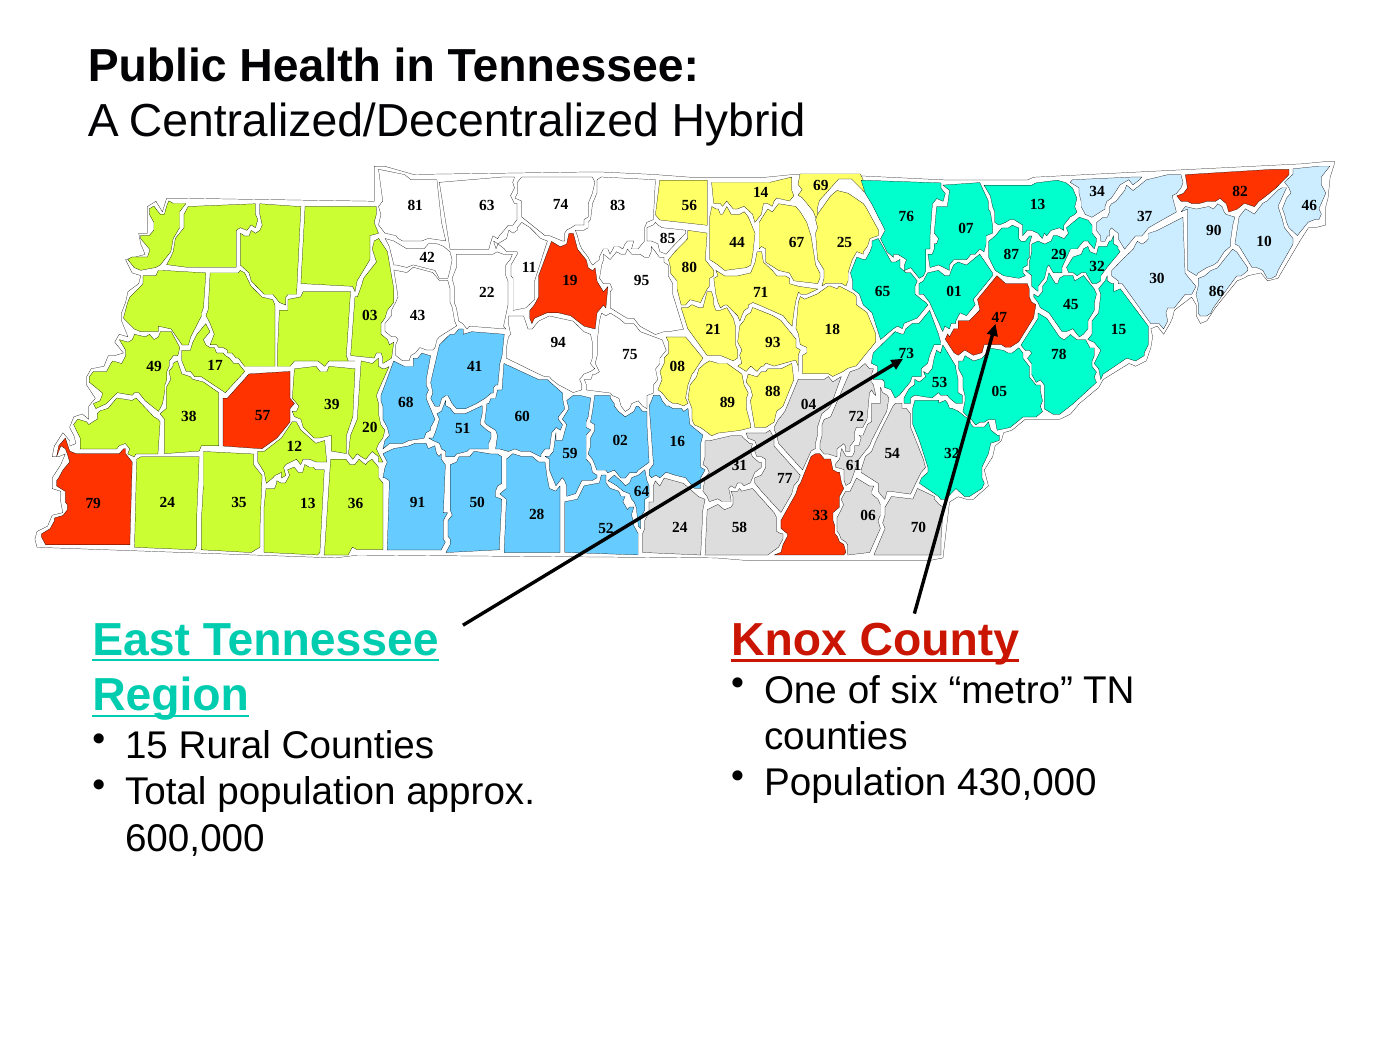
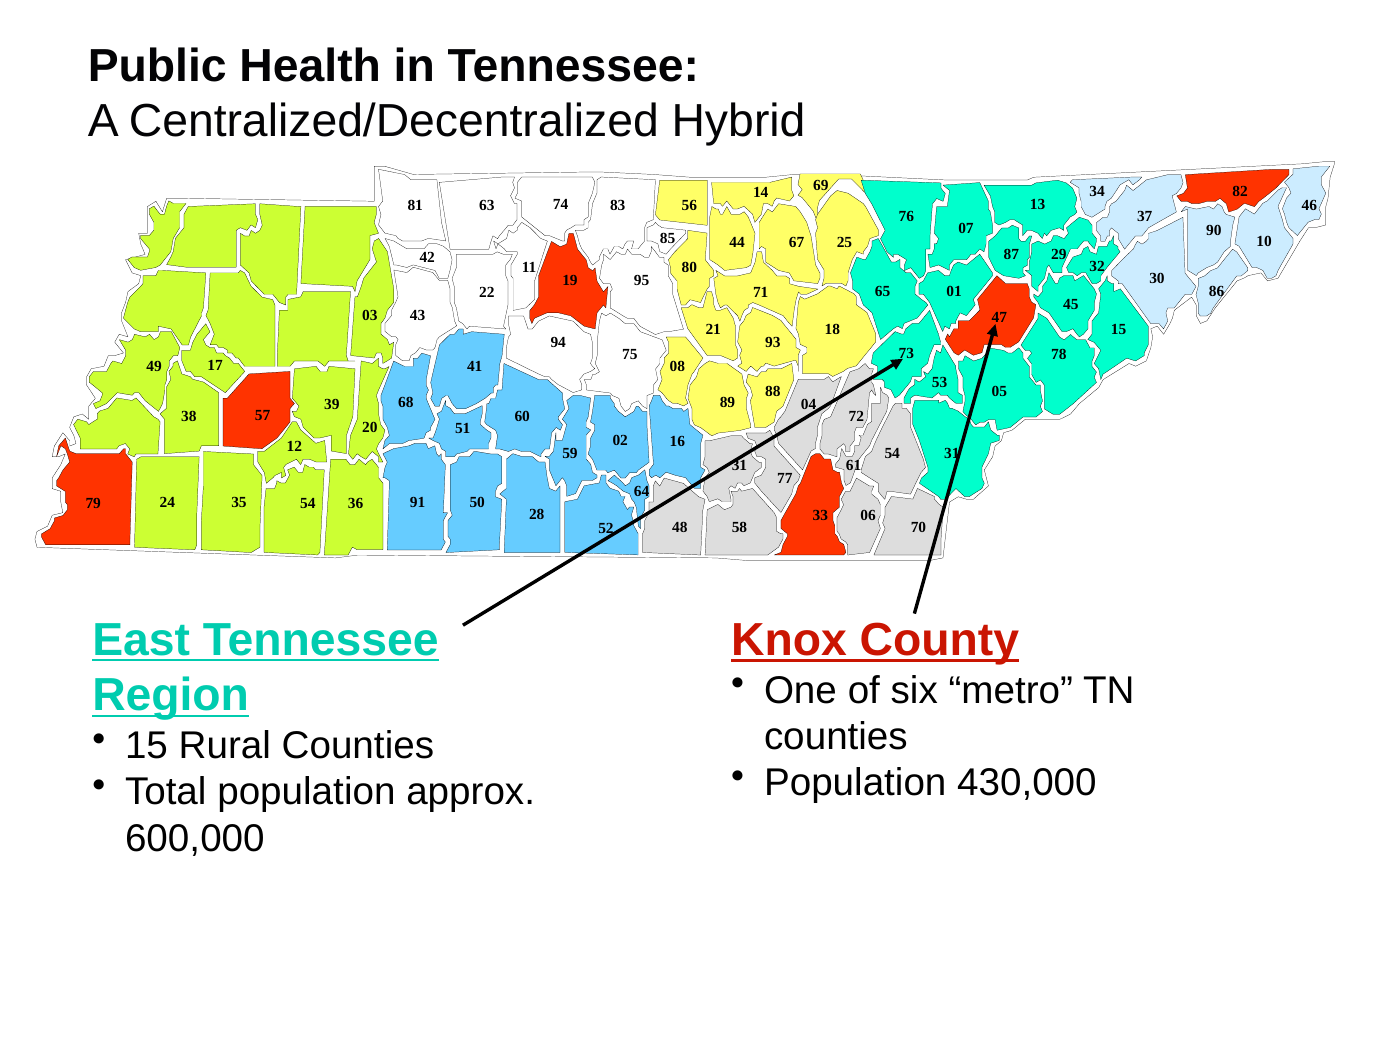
54 32: 32 -> 31
35 13: 13 -> 54
52 24: 24 -> 48
